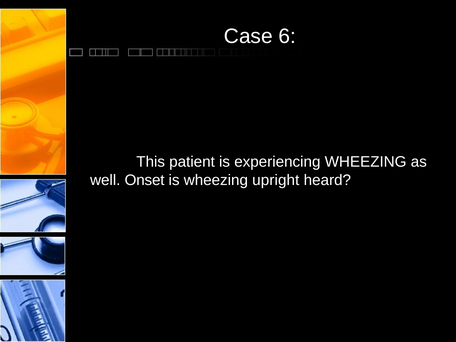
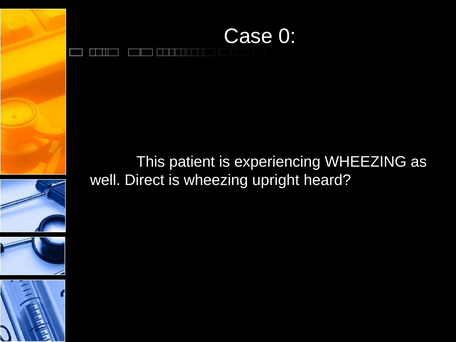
6: 6 -> 0
Onset: Onset -> Direct
